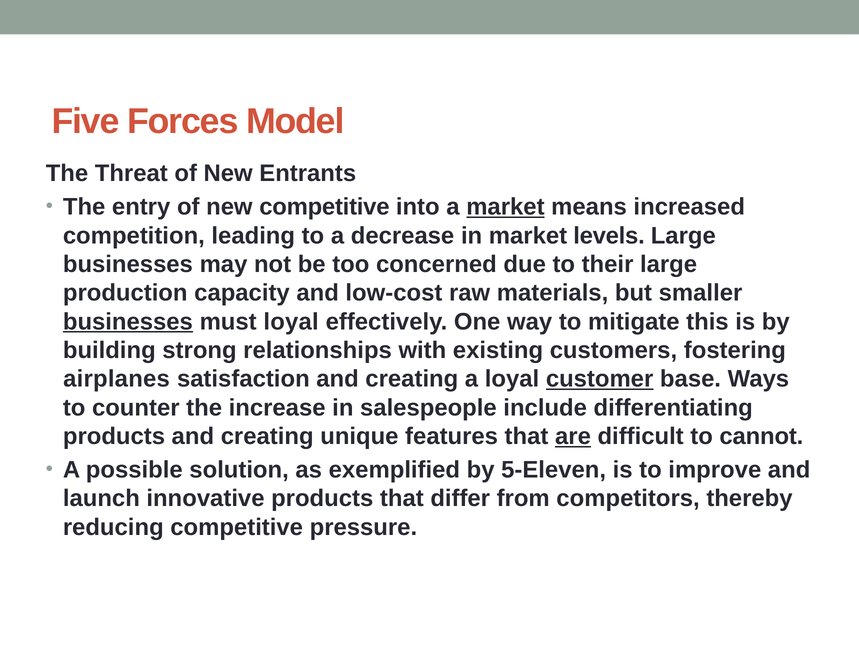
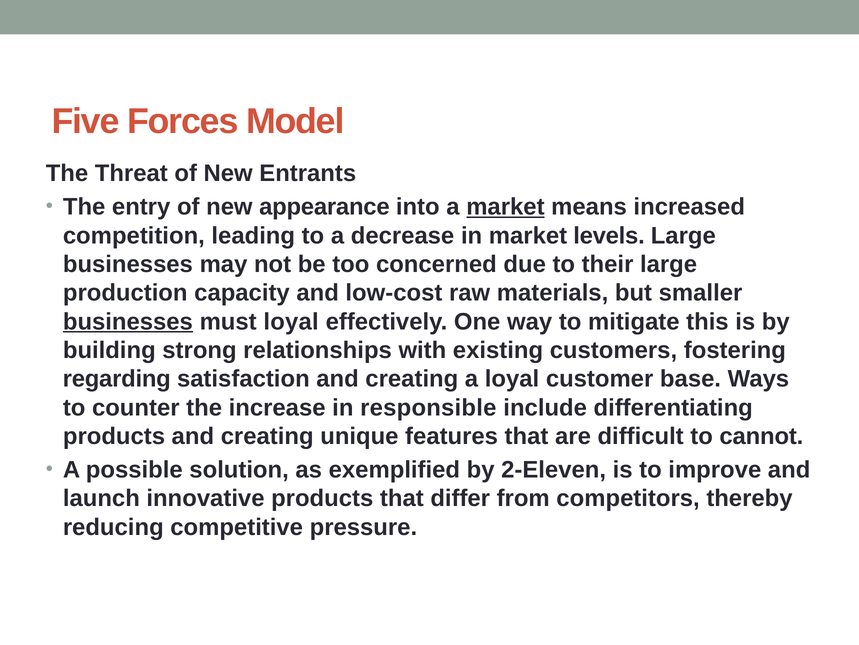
new competitive: competitive -> appearance
airplanes: airplanes -> regarding
customer underline: present -> none
salespeople: salespeople -> responsible
are underline: present -> none
5-Eleven: 5-Eleven -> 2-Eleven
